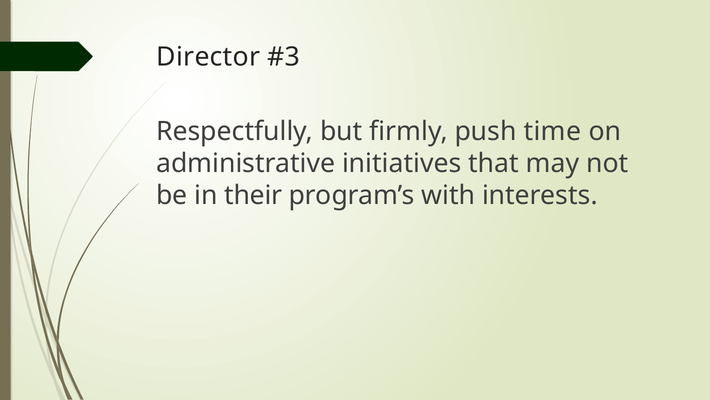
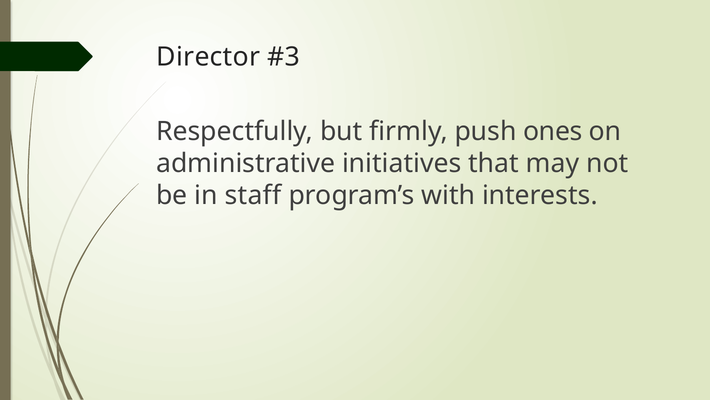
time: time -> ones
their: their -> staff
